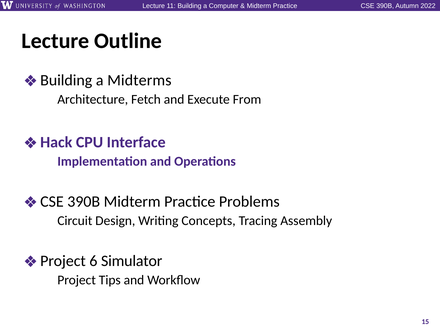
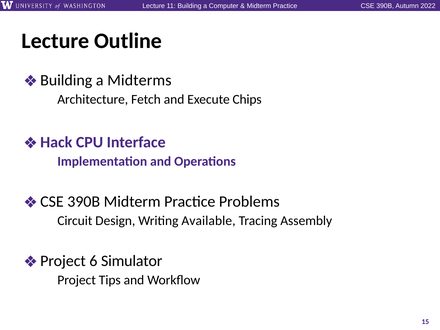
From: From -> Chips
Concepts: Concepts -> Available
